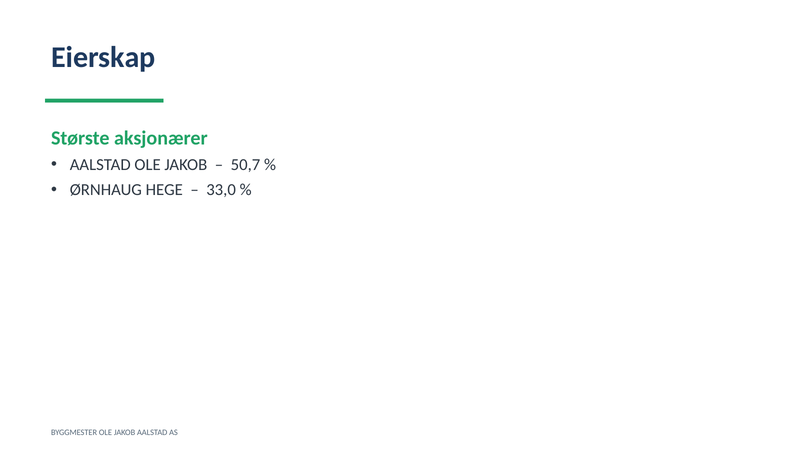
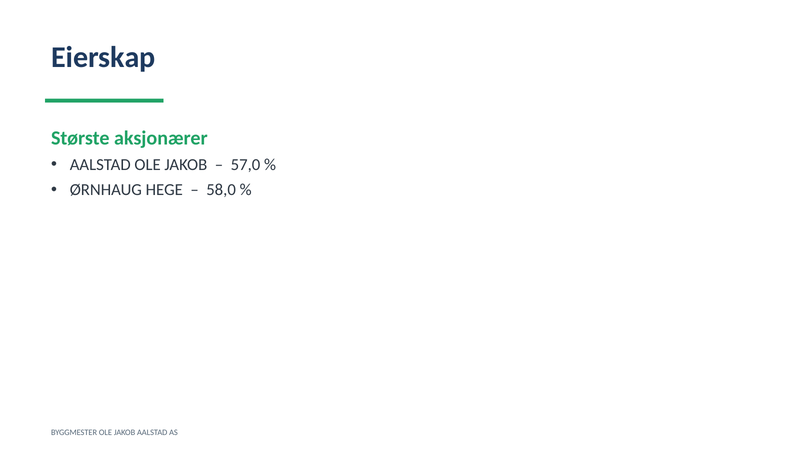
50,7: 50,7 -> 57,0
33,0: 33,0 -> 58,0
